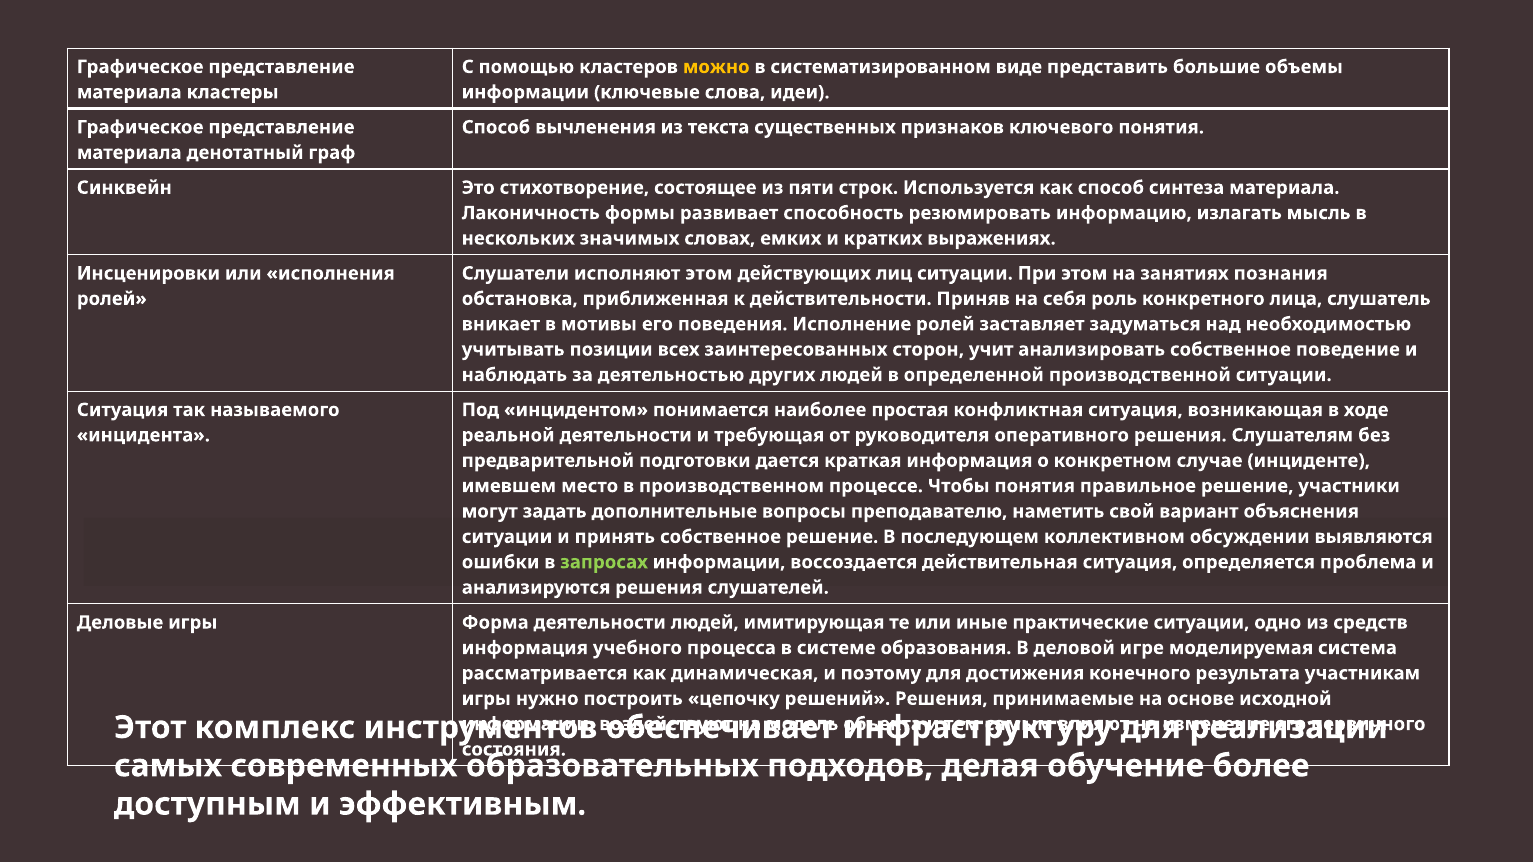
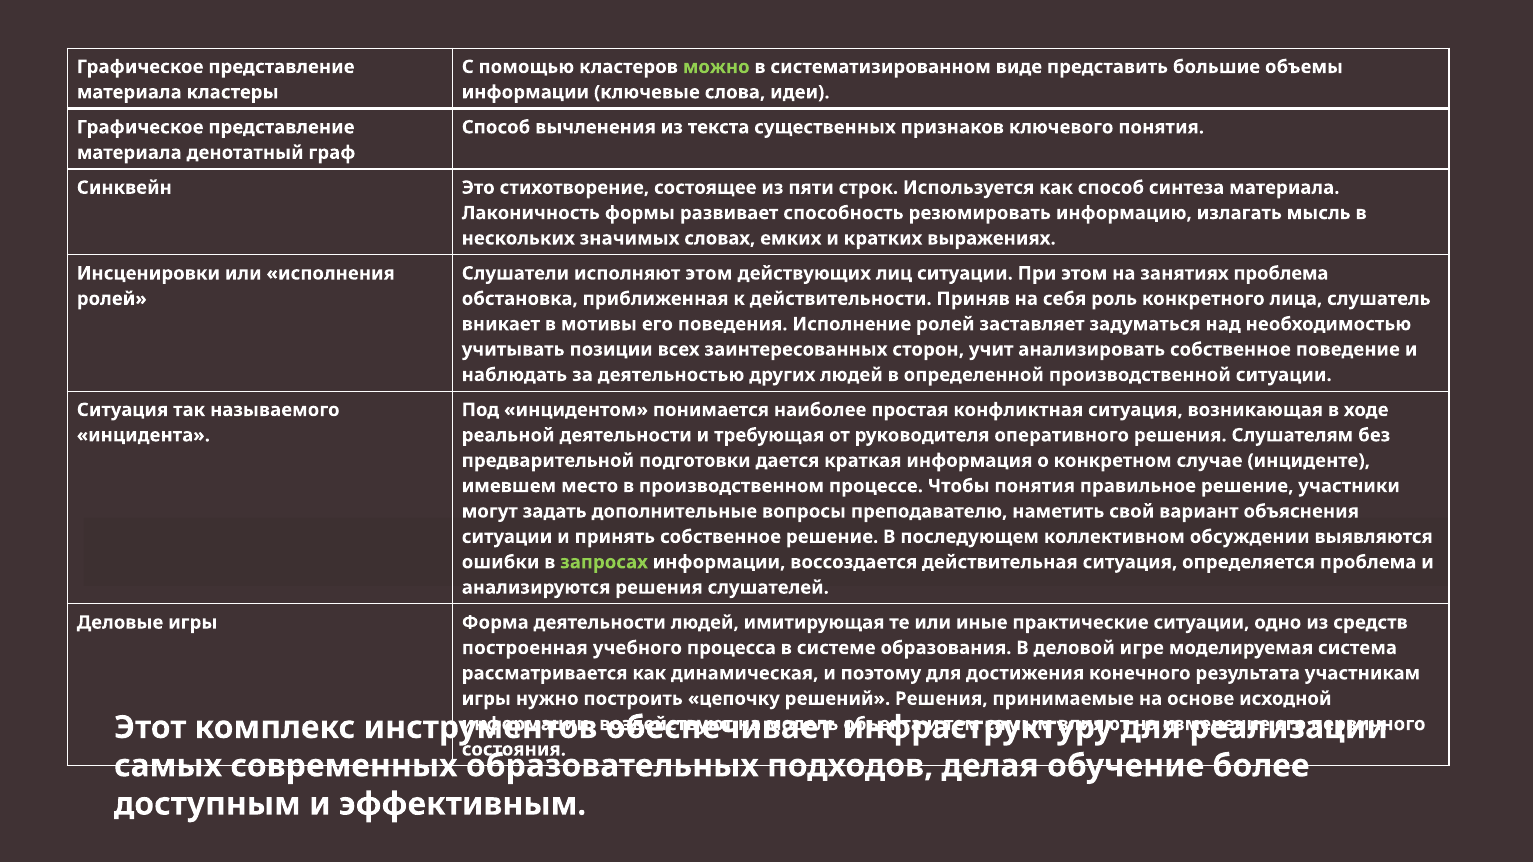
можно colour: yellow -> light green
занятиях познания: познания -> проблема
информация at (525, 648): информация -> построенная
